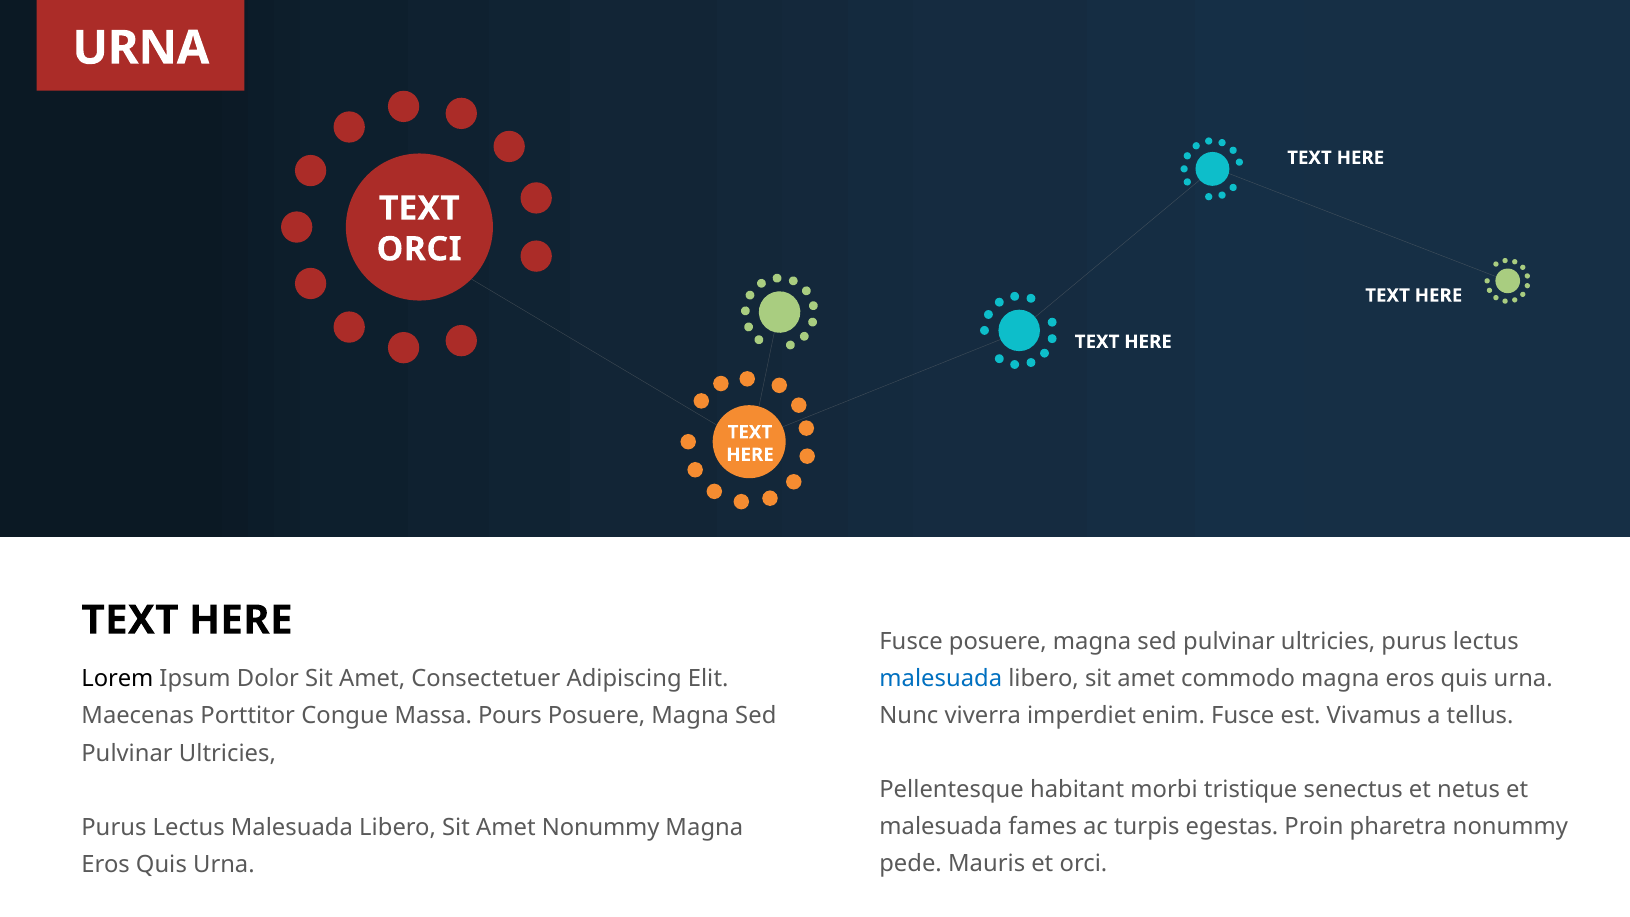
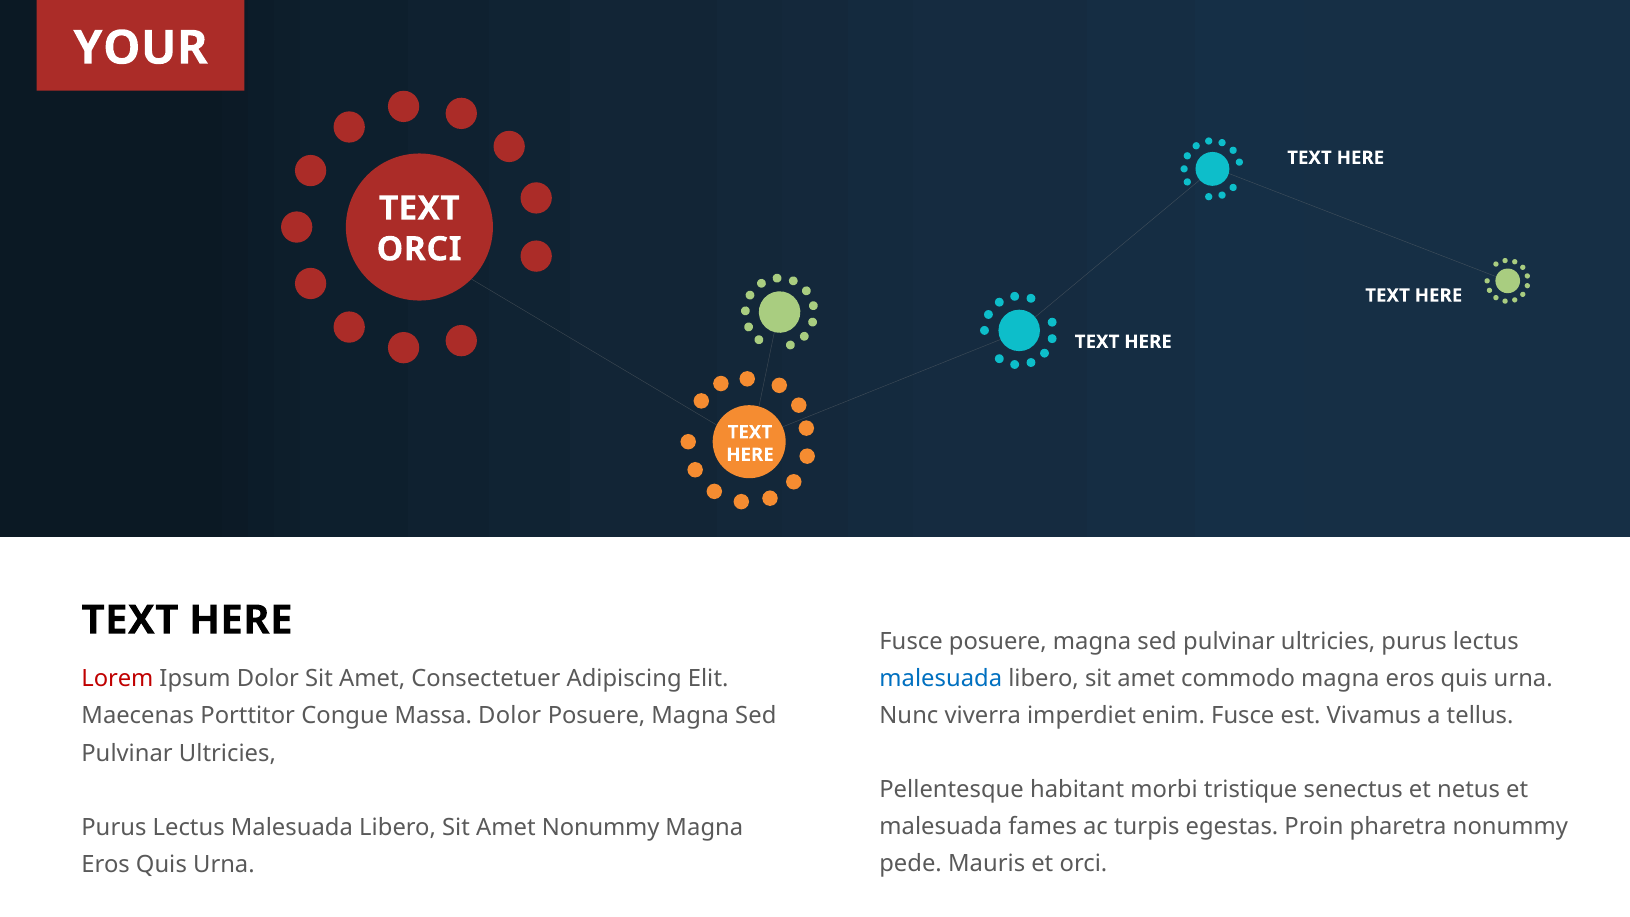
URNA at (141, 48): URNA -> YOUR
Lorem colour: black -> red
Massa Pours: Pours -> Dolor
